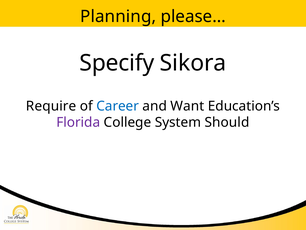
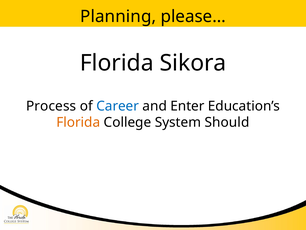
Specify at (117, 63): Specify -> Florida
Require: Require -> Process
Want: Want -> Enter
Florida at (78, 122) colour: purple -> orange
